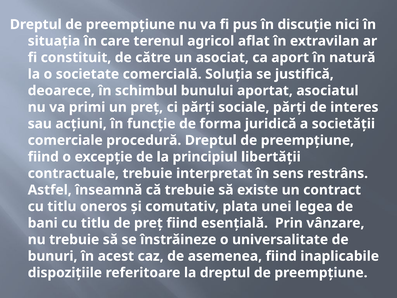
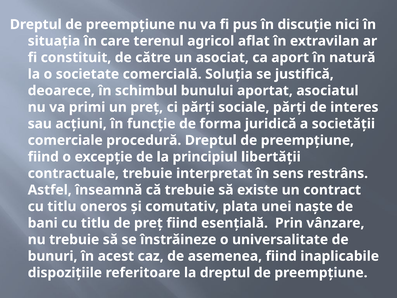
legea: legea -> naște
